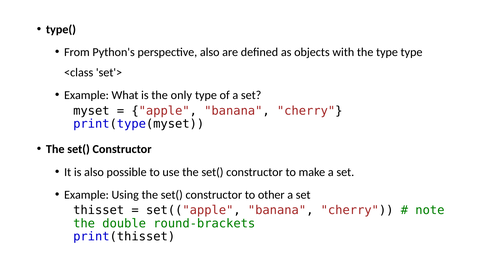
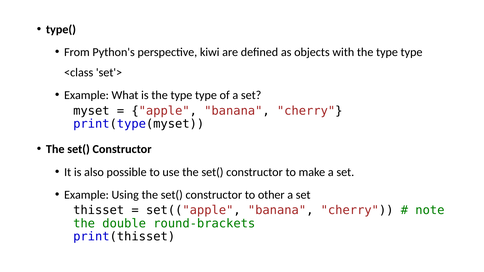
perspective also: also -> kiwi
is the only: only -> type
